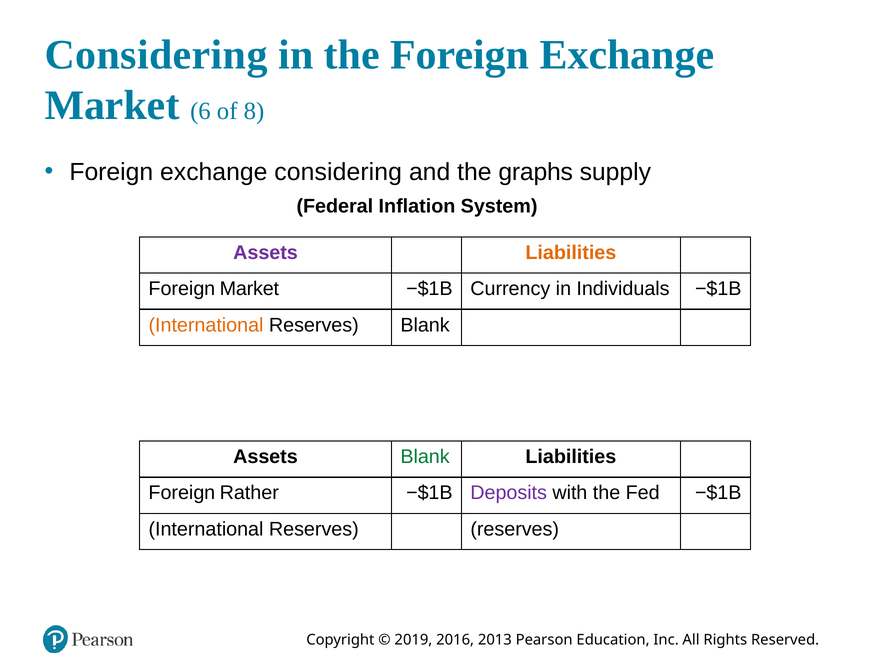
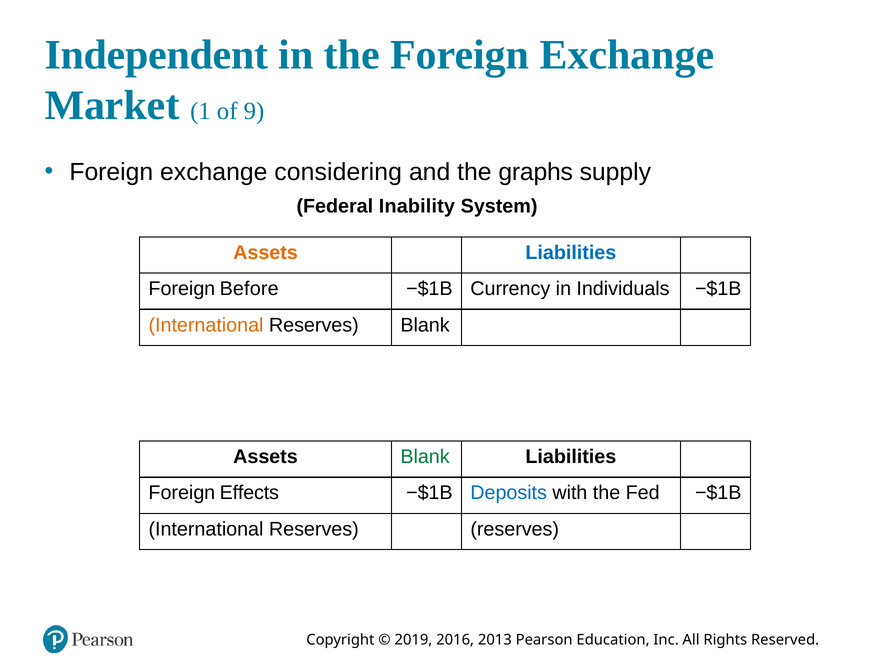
Considering at (156, 55): Considering -> Independent
6: 6 -> 1
8: 8 -> 9
Inflation: Inflation -> Inability
Assets at (266, 253) colour: purple -> orange
Liabilities at (571, 253) colour: orange -> blue
Foreign Market: Market -> Before
Rather: Rather -> Effects
Deposits colour: purple -> blue
